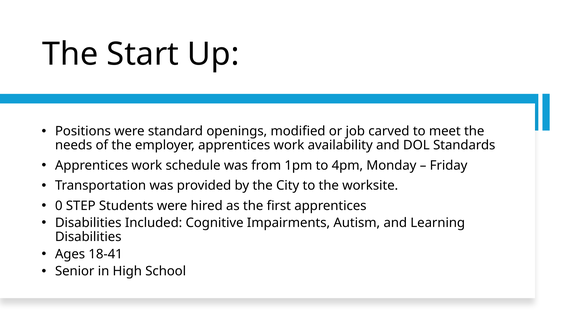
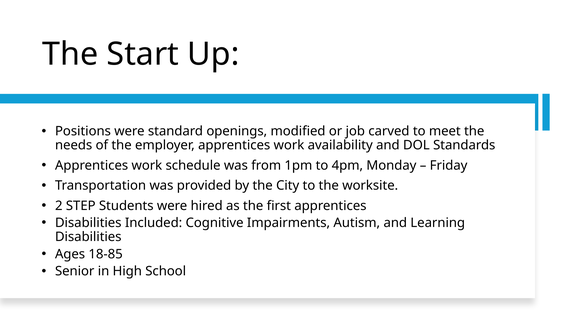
0: 0 -> 2
18-41: 18-41 -> 18-85
